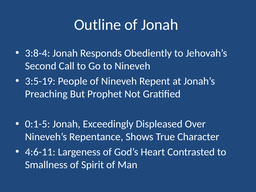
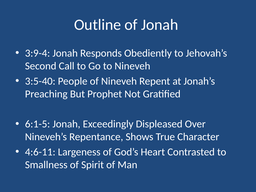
3:8-4: 3:8-4 -> 3:9-4
3:5-19: 3:5-19 -> 3:5-40
0:1-5: 0:1-5 -> 6:1-5
